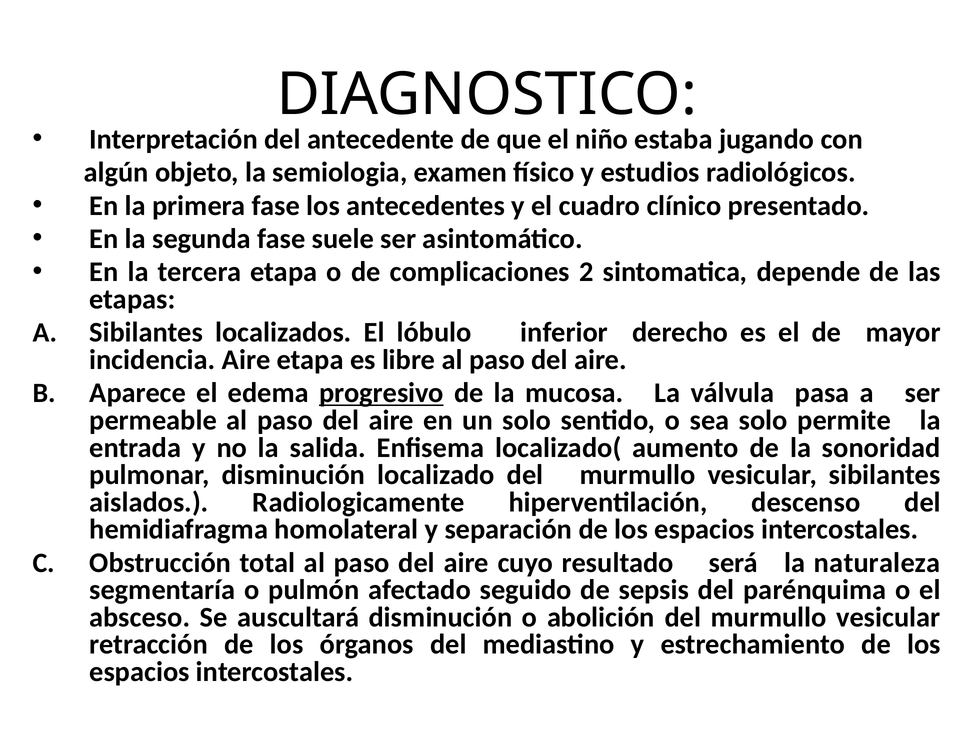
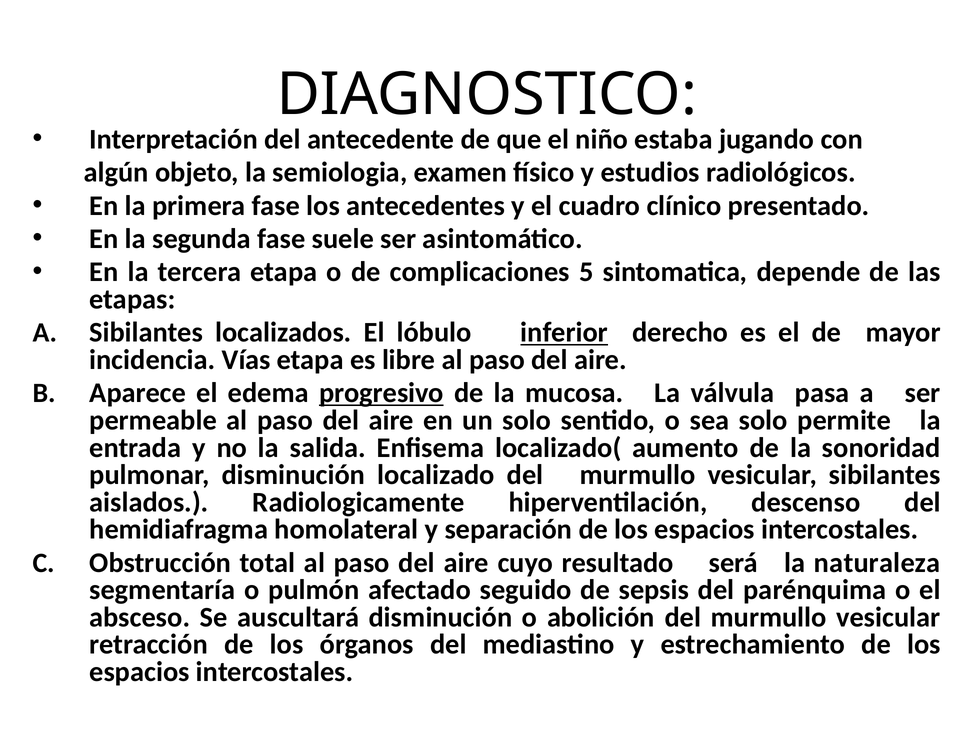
2: 2 -> 5
inferior underline: none -> present
incidencia Aire: Aire -> Vías
